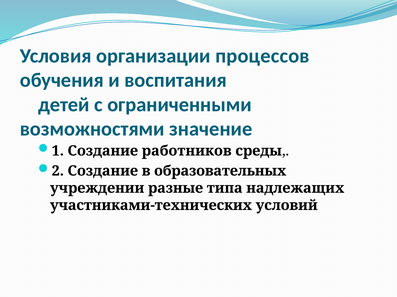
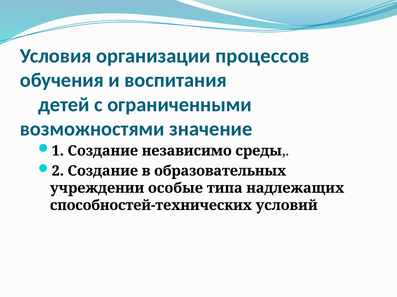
работников: работников -> независимо
разные: разные -> особые
участниками-технических: участниками-технических -> способностей-технических
